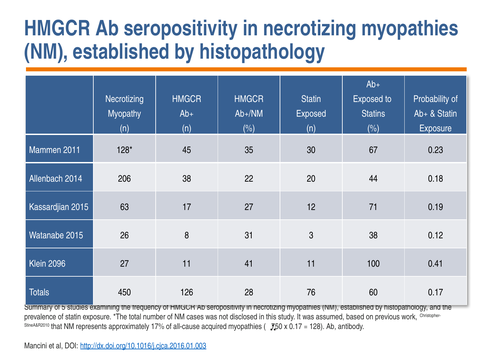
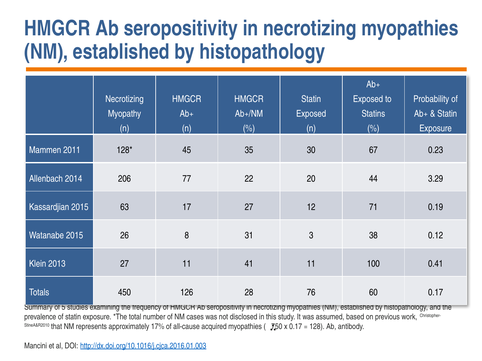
206 38: 38 -> 77
0.18: 0.18 -> 3.29
2096: 2096 -> 2013
